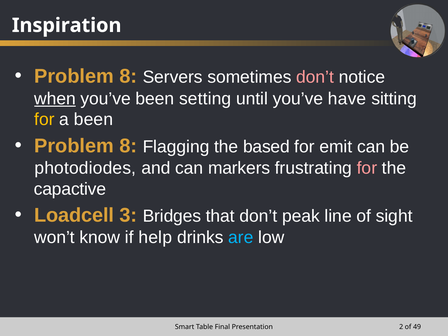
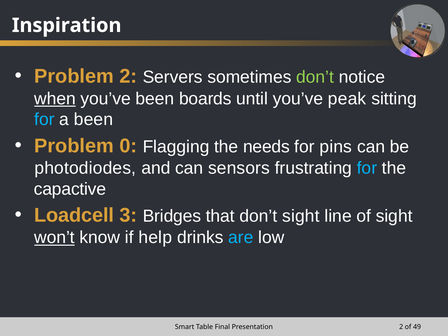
8 at (128, 76): 8 -> 2
don’t at (315, 77) colour: pink -> light green
setting: setting -> boards
have: have -> peak
for at (44, 120) colour: yellow -> light blue
8 at (128, 146): 8 -> 0
based: based -> needs
emit: emit -> pins
markers: markers -> sensors
for at (367, 168) colour: pink -> light blue
don’t peak: peak -> sight
won’t underline: none -> present
